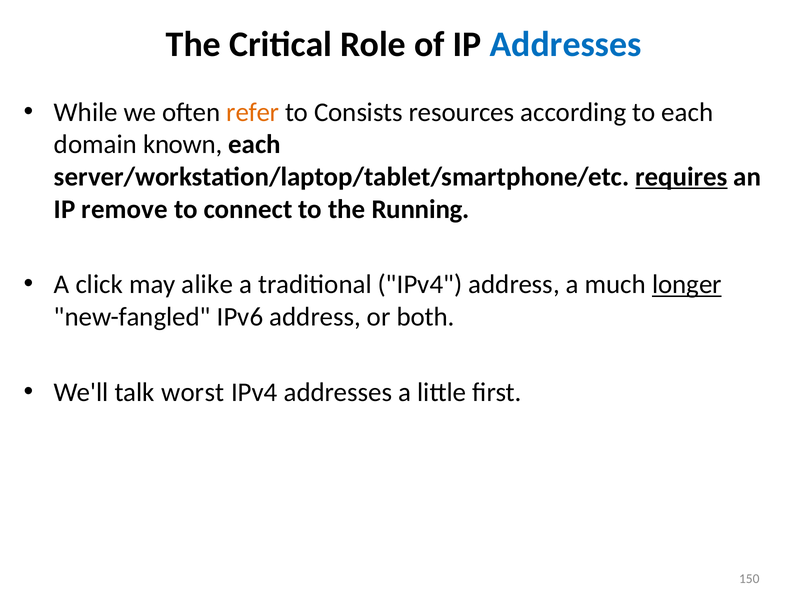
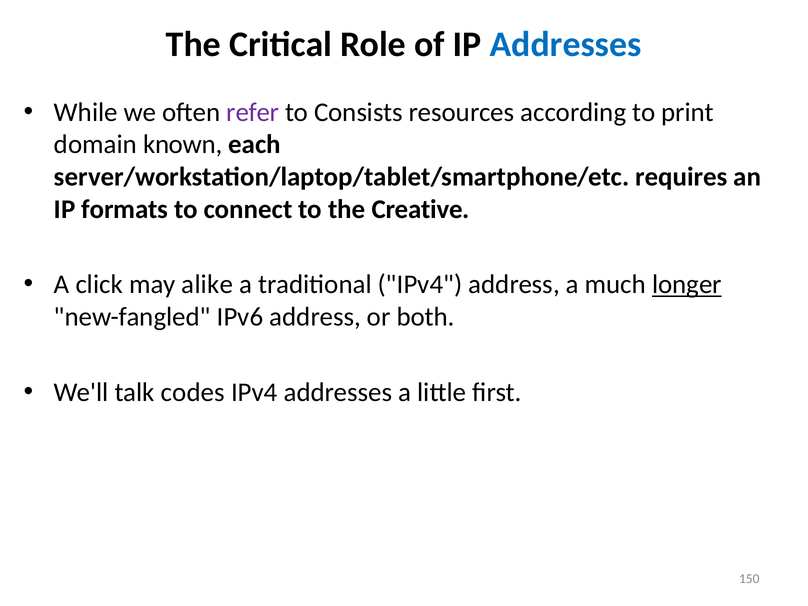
refer colour: orange -> purple
to each: each -> print
requires underline: present -> none
remove: remove -> formats
Running: Running -> Creative
worst: worst -> codes
